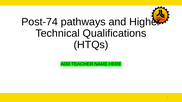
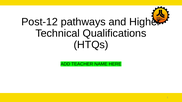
Post-74: Post-74 -> Post-12
